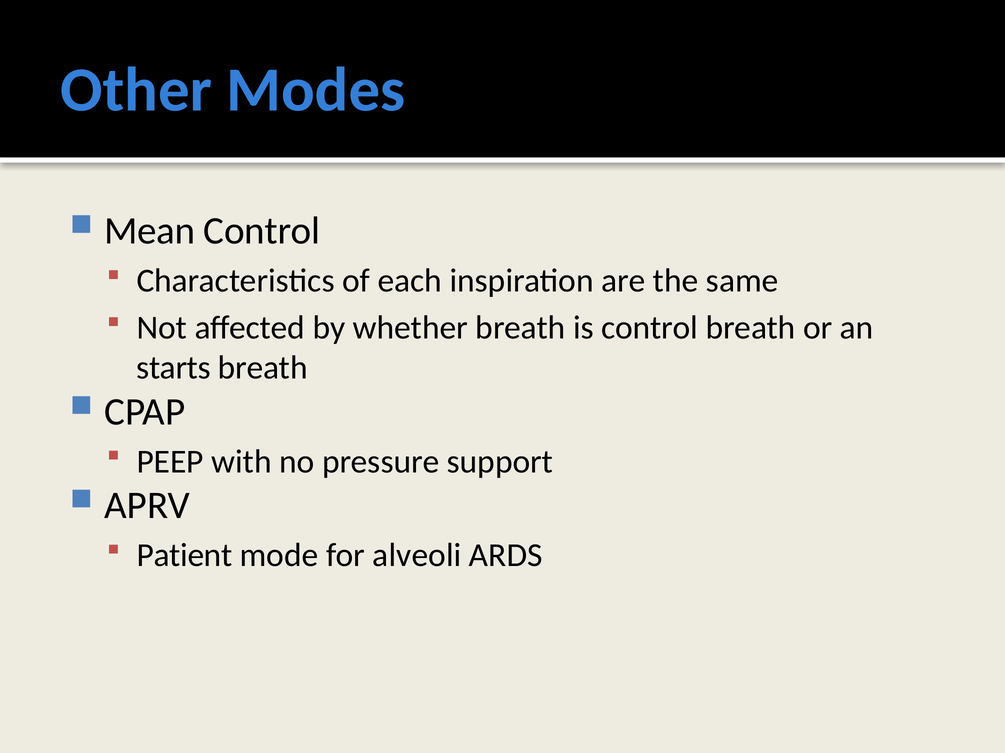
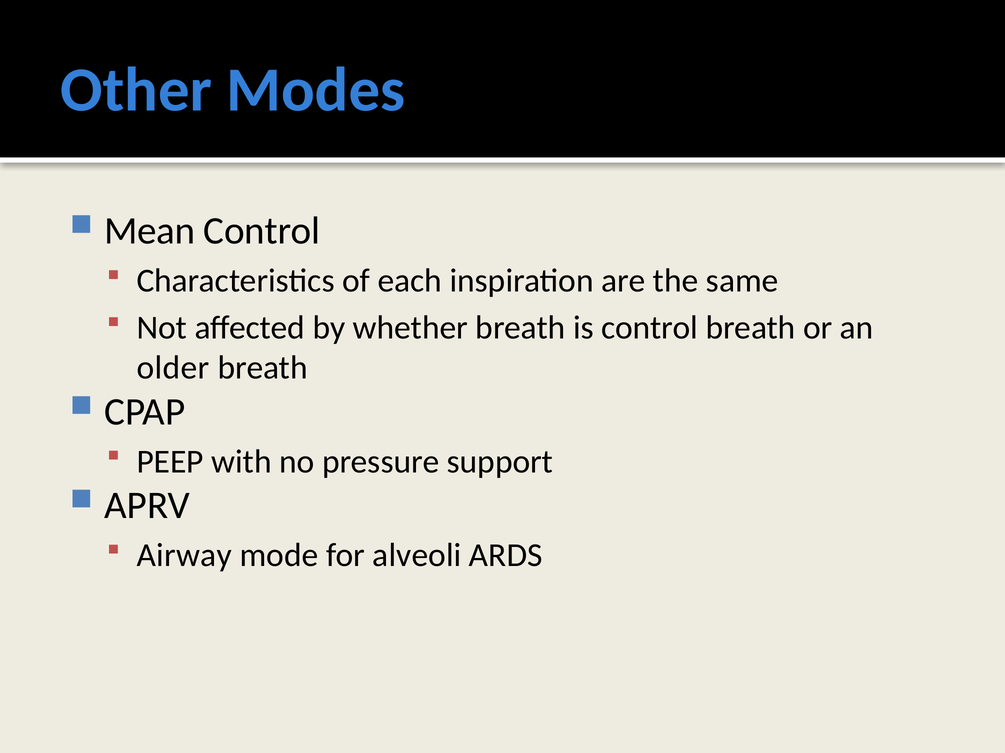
starts: starts -> older
Patient: Patient -> Airway
